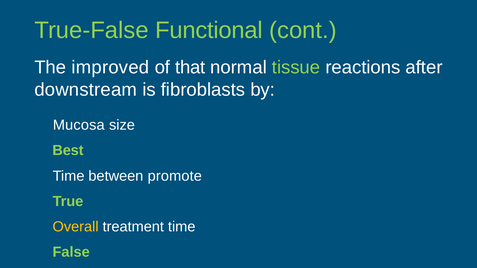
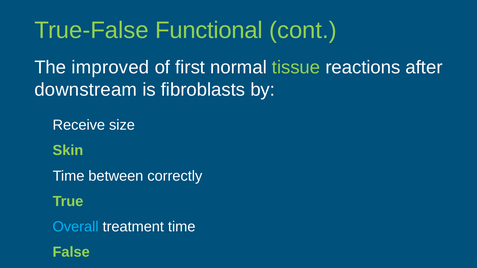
that: that -> ﬁrst
Mucosa: Mucosa -> Receive
Best: Best -> Skin
promote: promote -> correctly
Overall colour: yellow -> light blue
